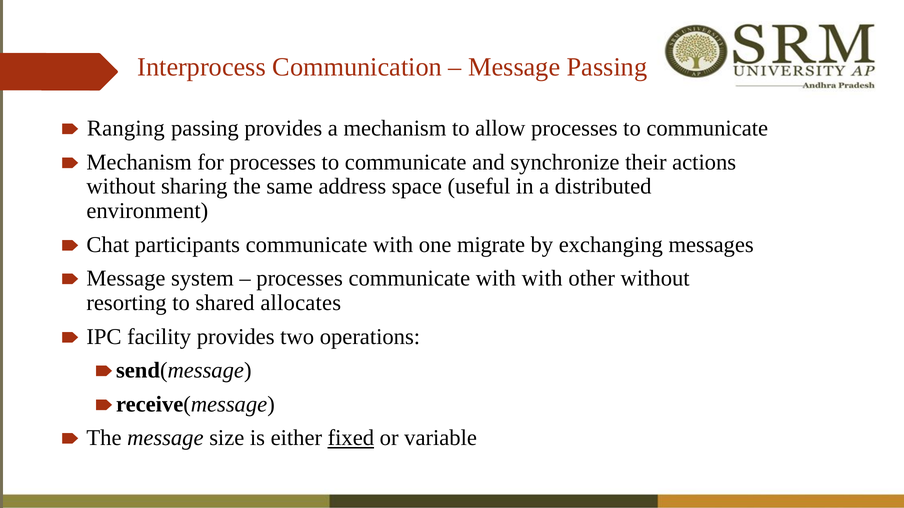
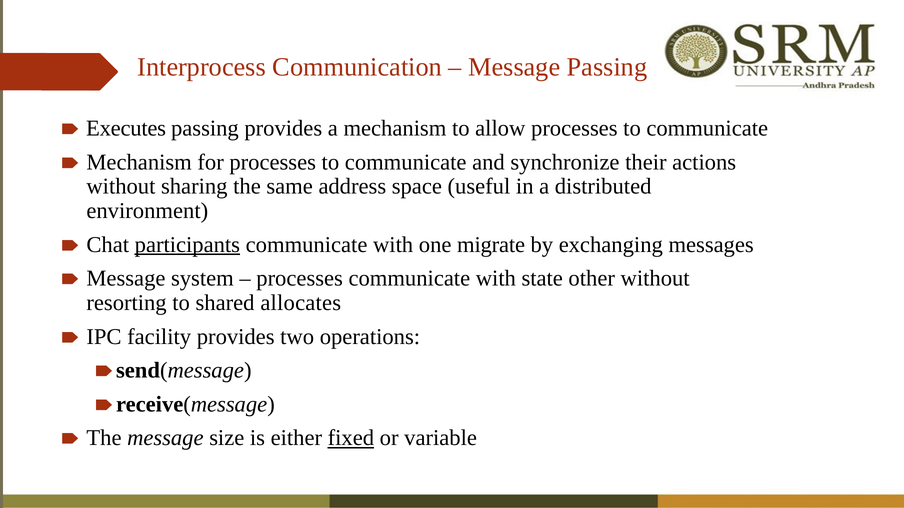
Ranging: Ranging -> Executes
participants underline: none -> present
with with: with -> state
